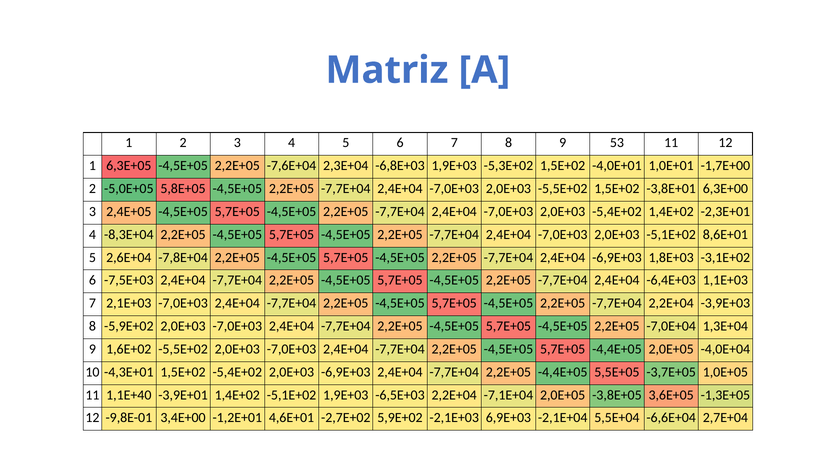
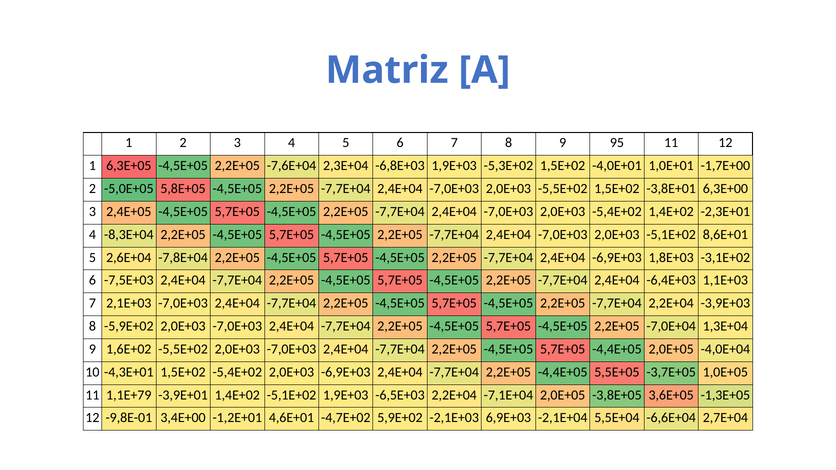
53: 53 -> 95
1,1E+40: 1,1E+40 -> 1,1E+79
-2,7E+02: -2,7E+02 -> -4,7E+02
